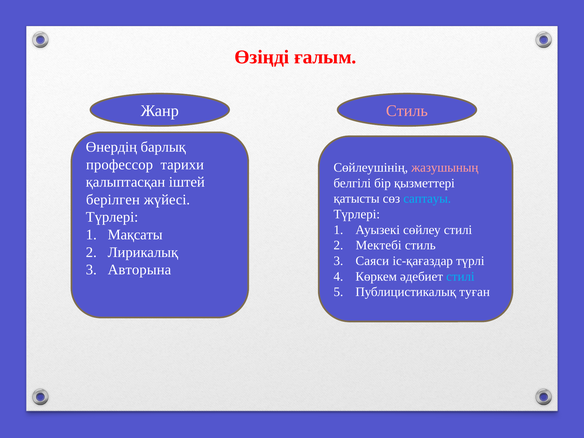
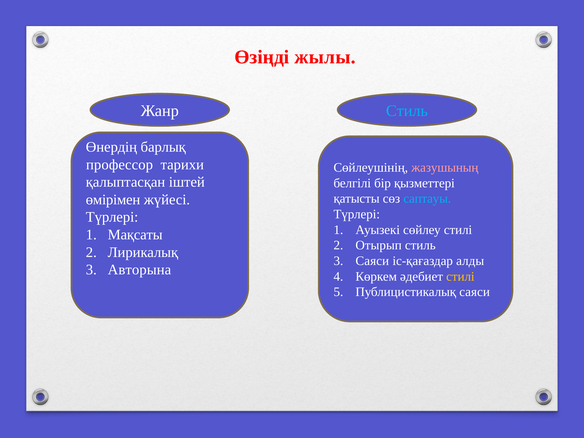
ғалым: ғалым -> жылы
Стиль at (407, 111) colour: pink -> light blue
берілген: берілген -> өмірімен
Мектебі: Мектебі -> Отырып
түрлі: түрлі -> алды
стилі at (460, 276) colour: light blue -> yellow
Публицистикалық туған: туған -> саяси
